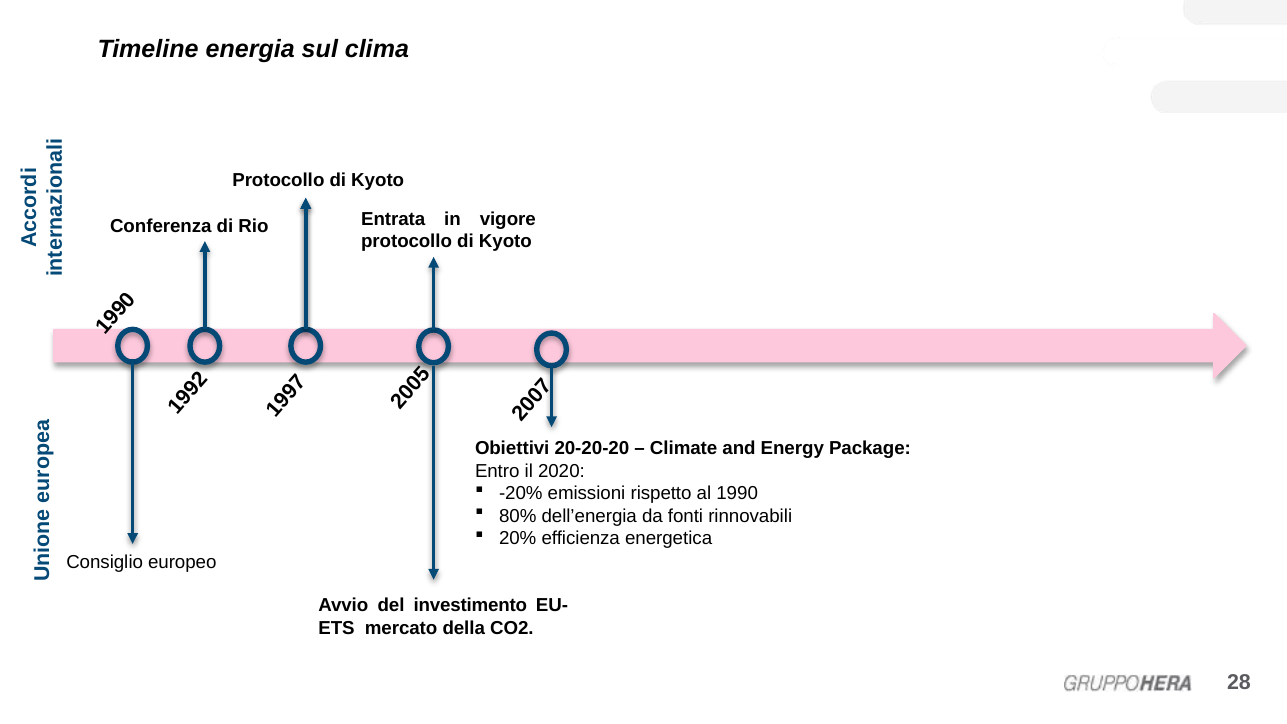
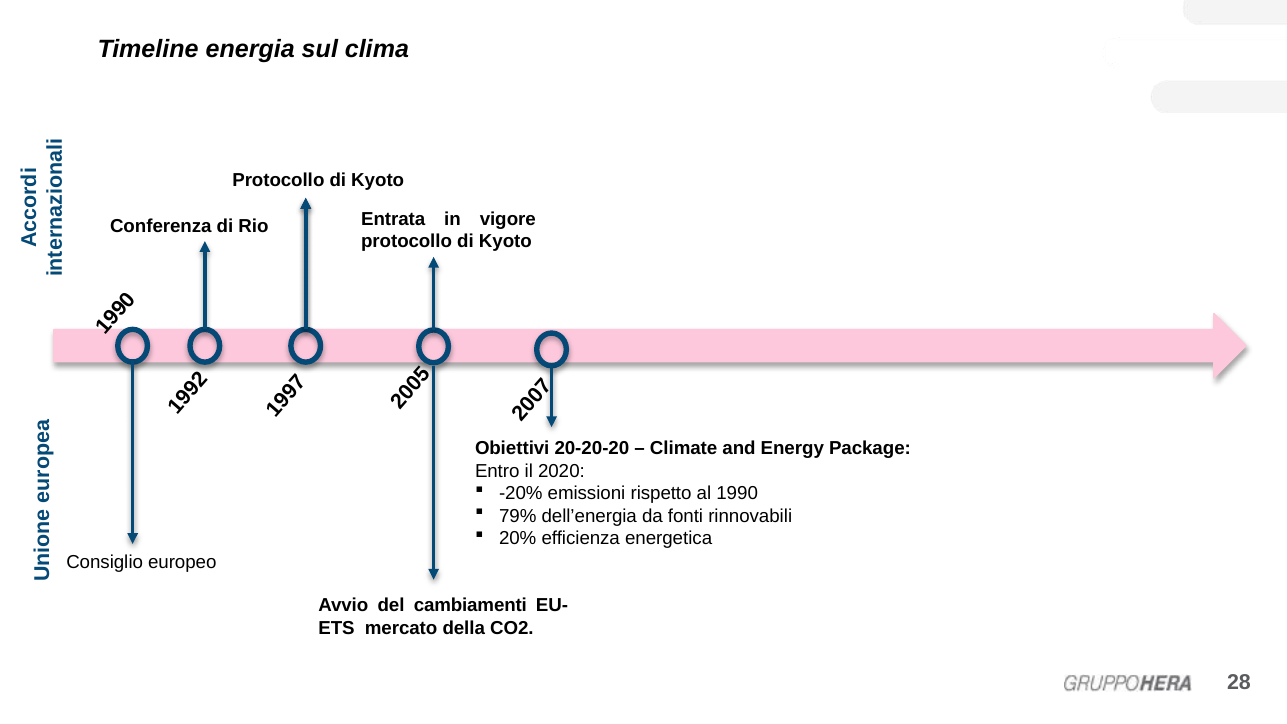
80%: 80% -> 79%
investimento: investimento -> cambiamenti
